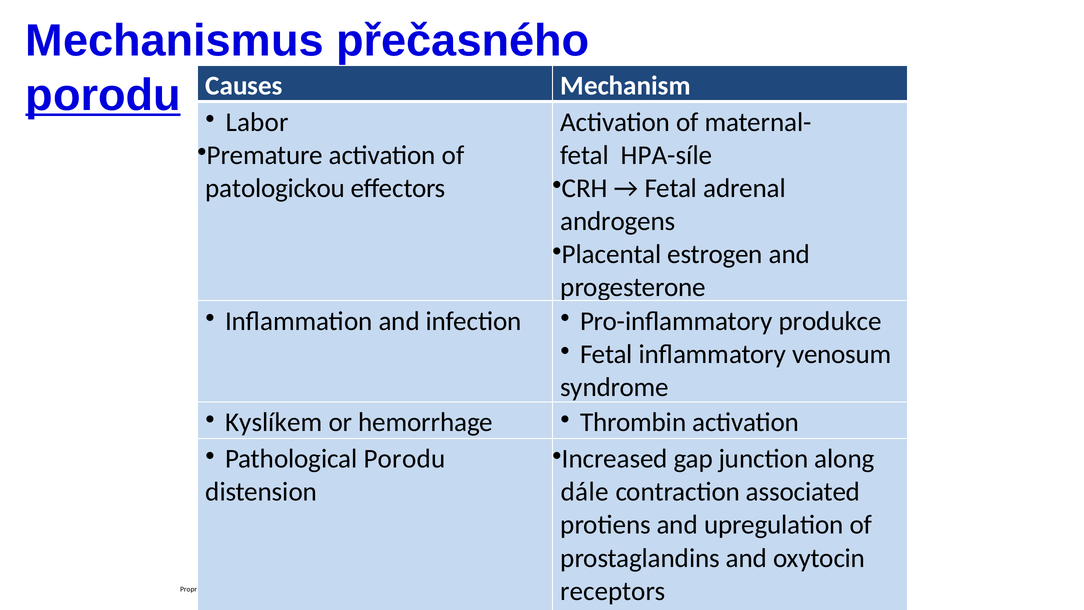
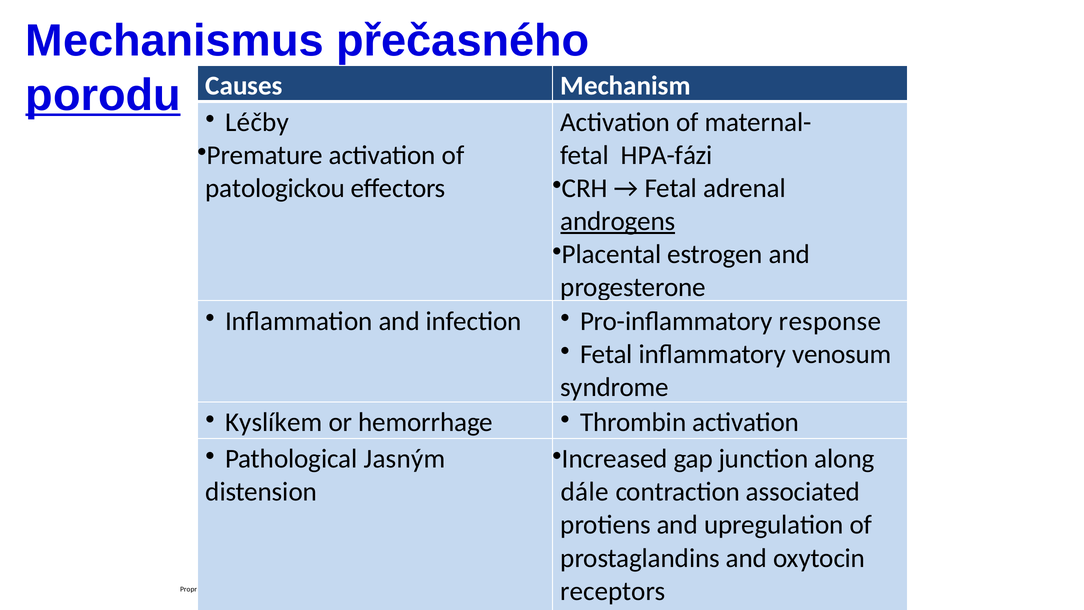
Labor at (257, 122): Labor -> Léčby
HPA-síle: HPA-síle -> HPA-fázi
androgens underline: none -> present
produkce: produkce -> response
Pathological Porodu: Porodu -> Jasným
